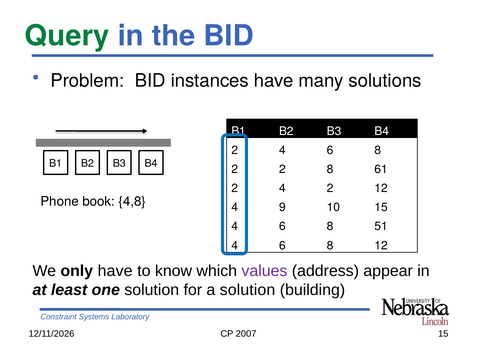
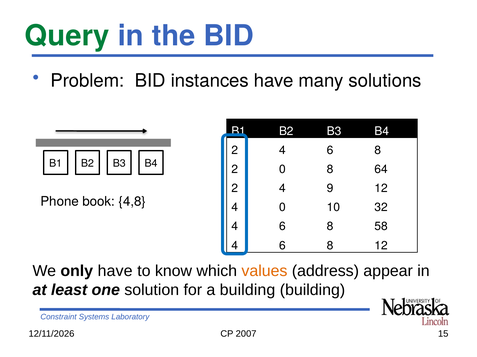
2 2: 2 -> 0
61: 61 -> 64
4 2: 2 -> 9
4 9: 9 -> 0
10 15: 15 -> 32
51: 51 -> 58
values colour: purple -> orange
a solution: solution -> building
